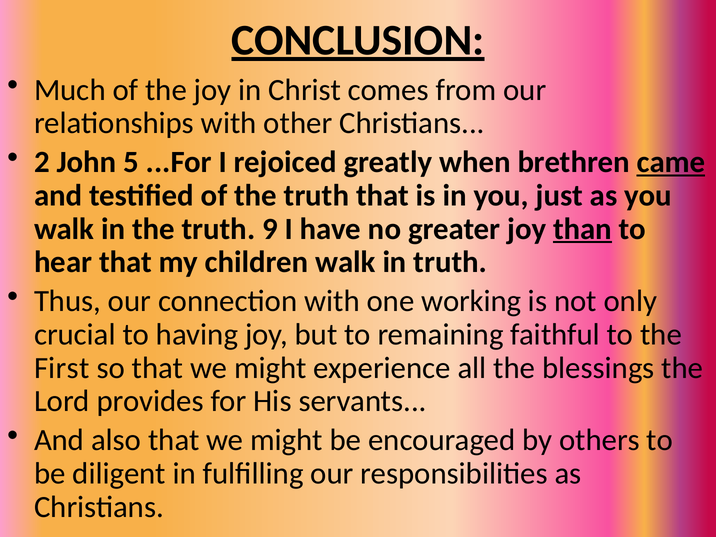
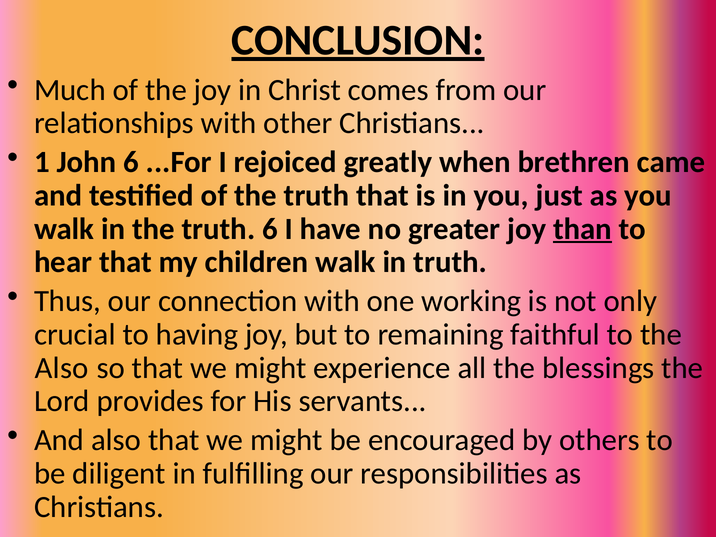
2: 2 -> 1
John 5: 5 -> 6
came underline: present -> none
truth 9: 9 -> 6
First at (62, 368): First -> Also
